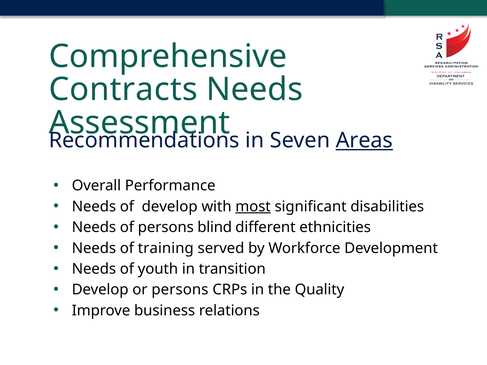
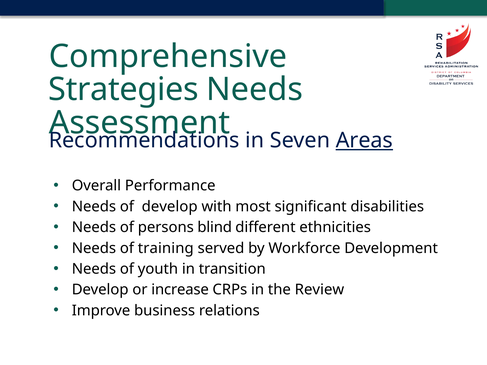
Contracts: Contracts -> Strategies
most underline: present -> none
or persons: persons -> increase
Quality: Quality -> Review
